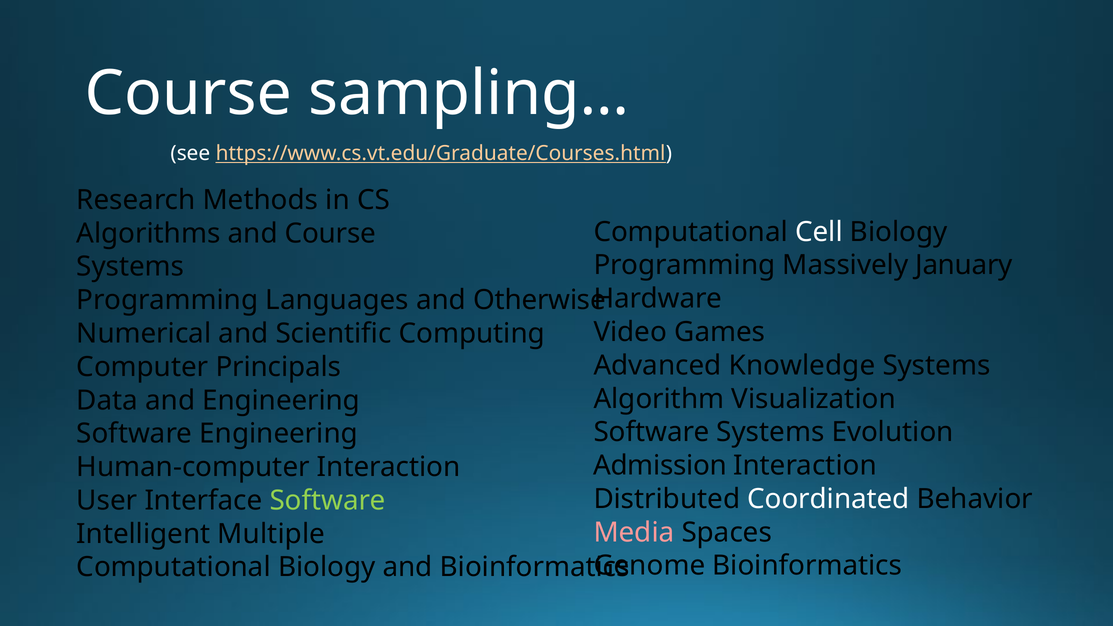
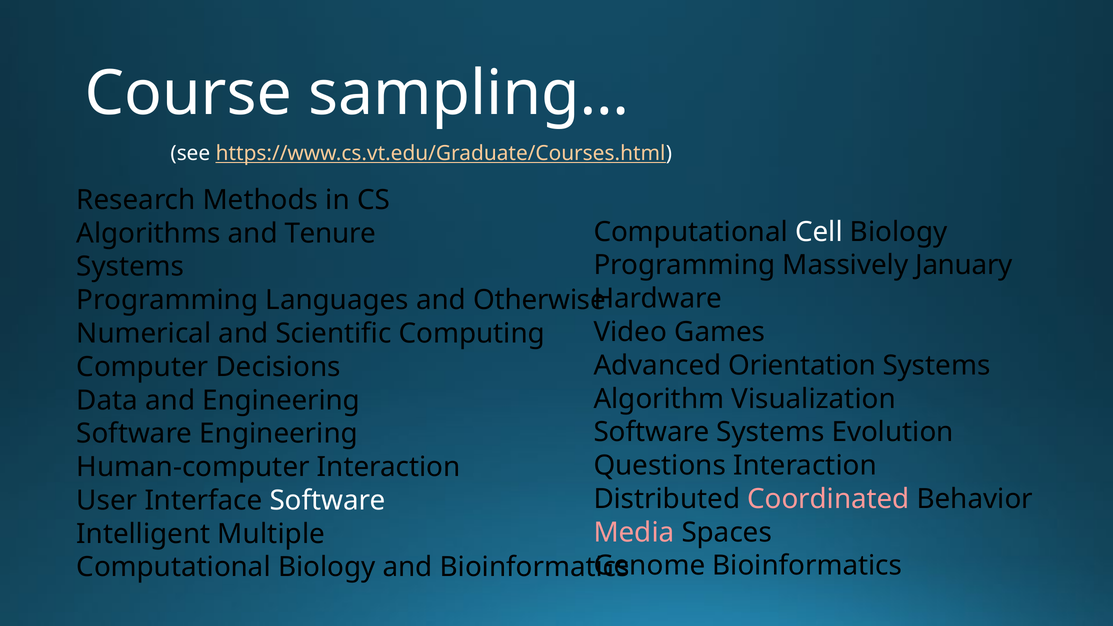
and Course: Course -> Tenure
Knowledge: Knowledge -> Orientation
Principals: Principals -> Decisions
Admission: Admission -> Questions
Coordinated colour: white -> pink
Software at (328, 501) colour: light green -> white
